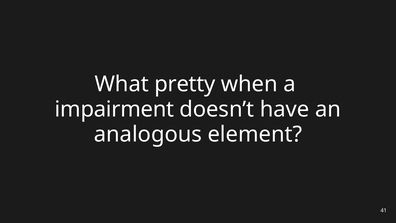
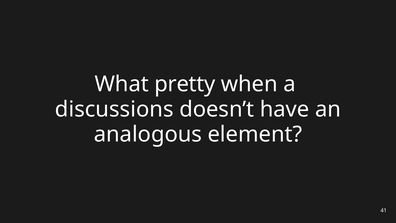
impairment: impairment -> discussions
